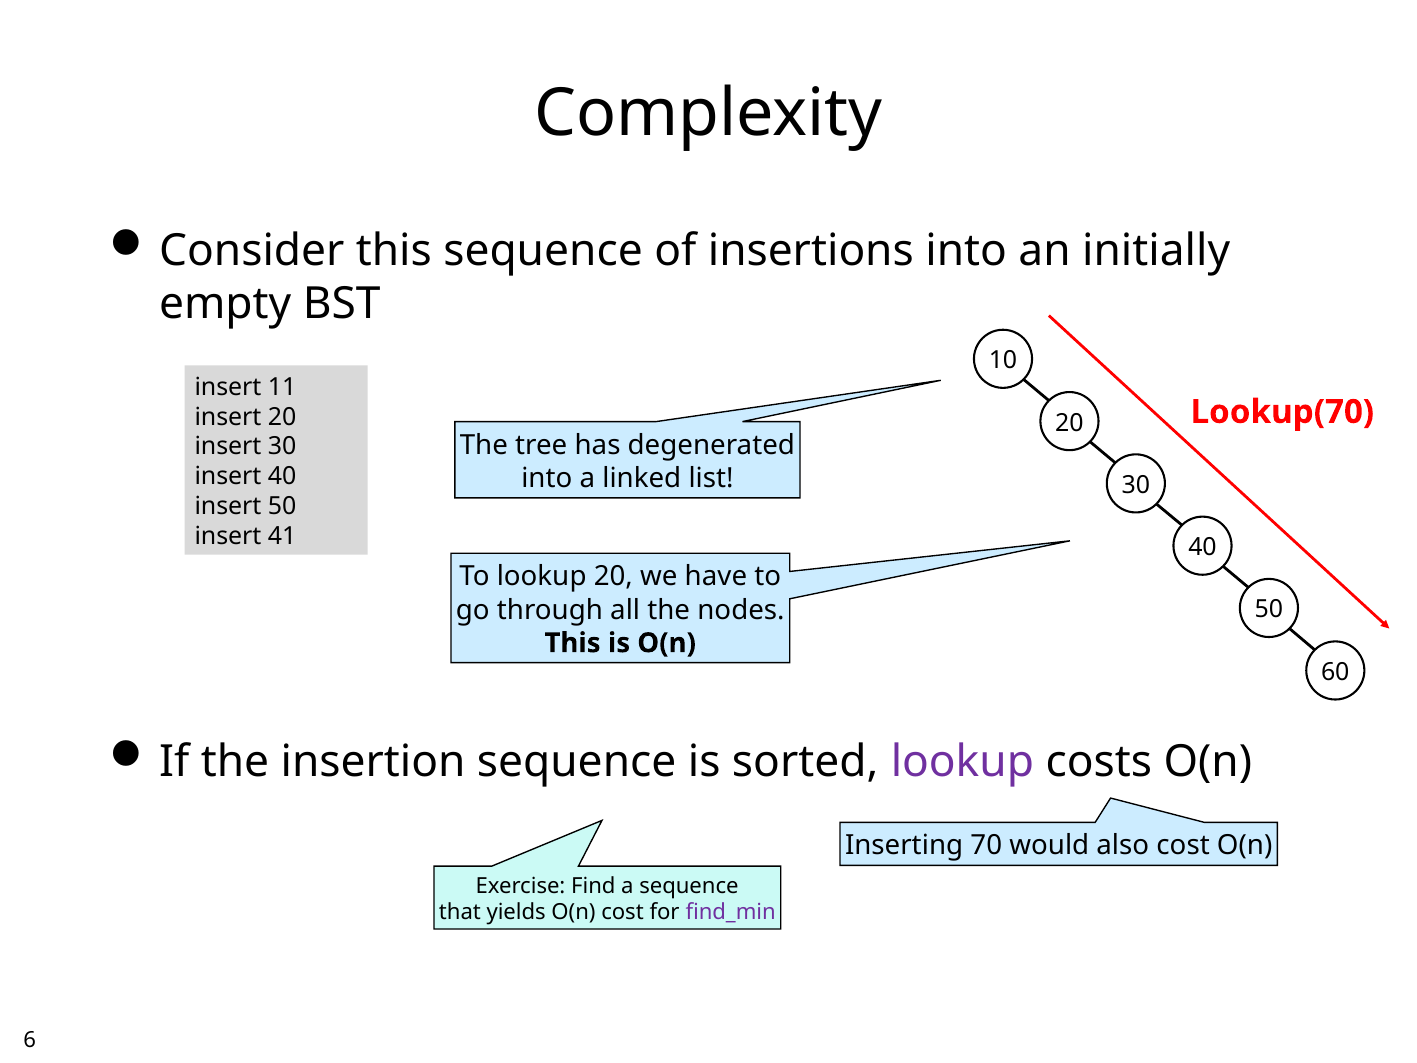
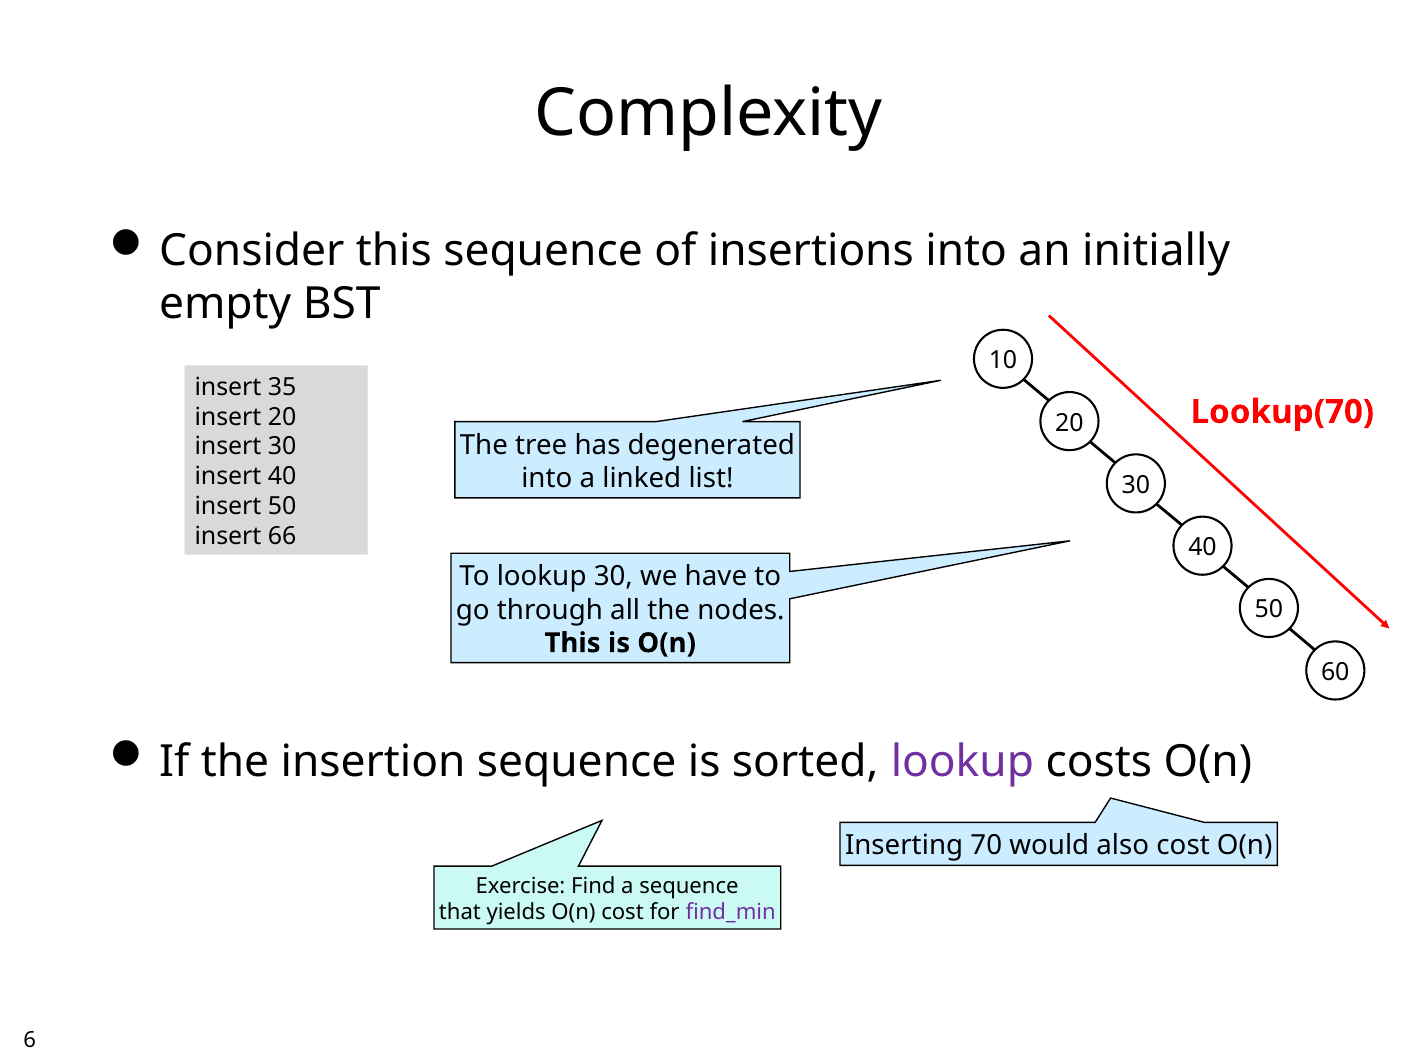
11: 11 -> 35
41: 41 -> 66
lookup 20: 20 -> 30
